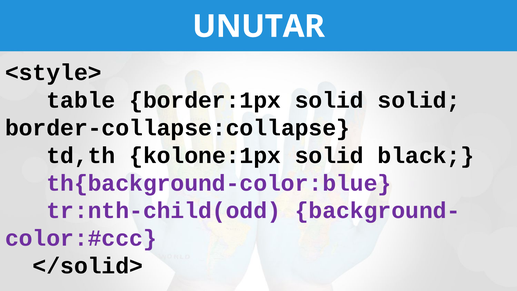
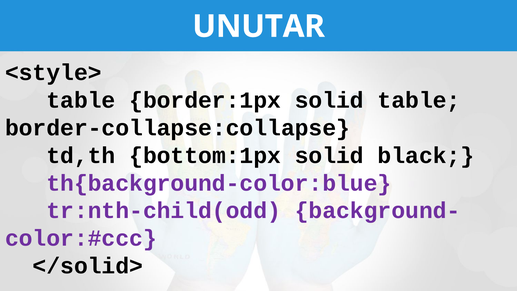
solid solid: solid -> table
kolone:1px: kolone:1px -> bottom:1px
